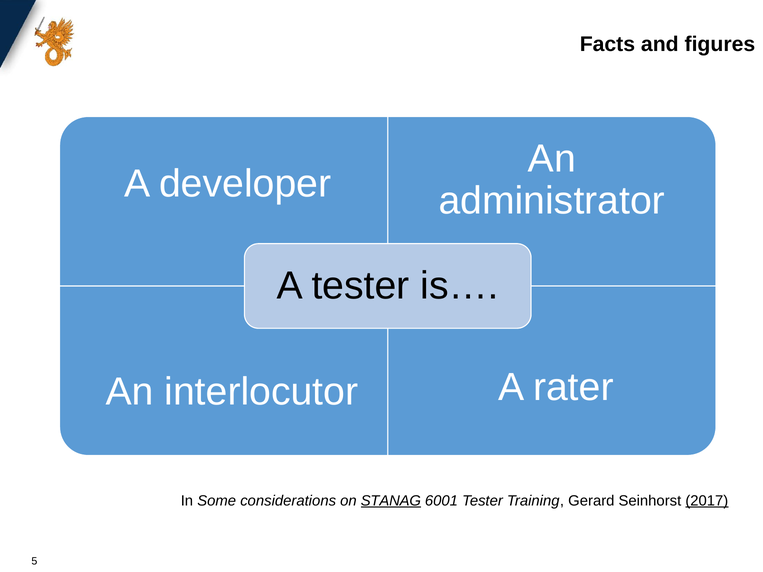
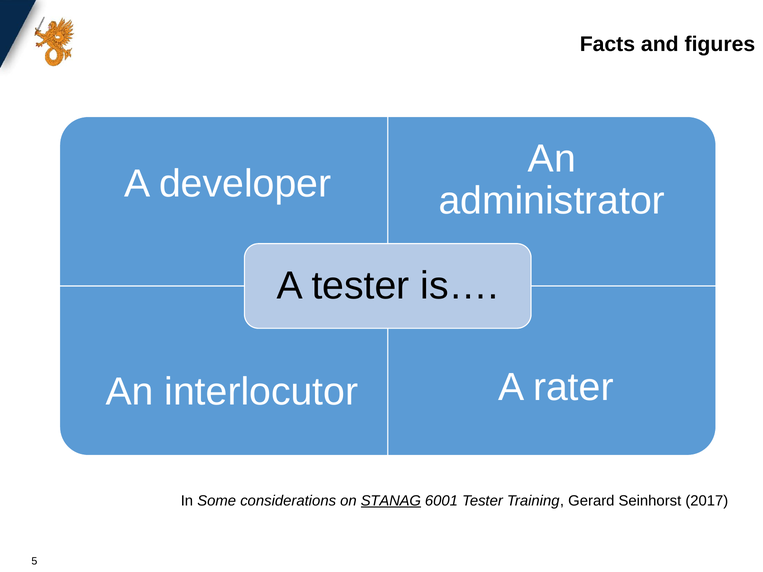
2017 underline: present -> none
